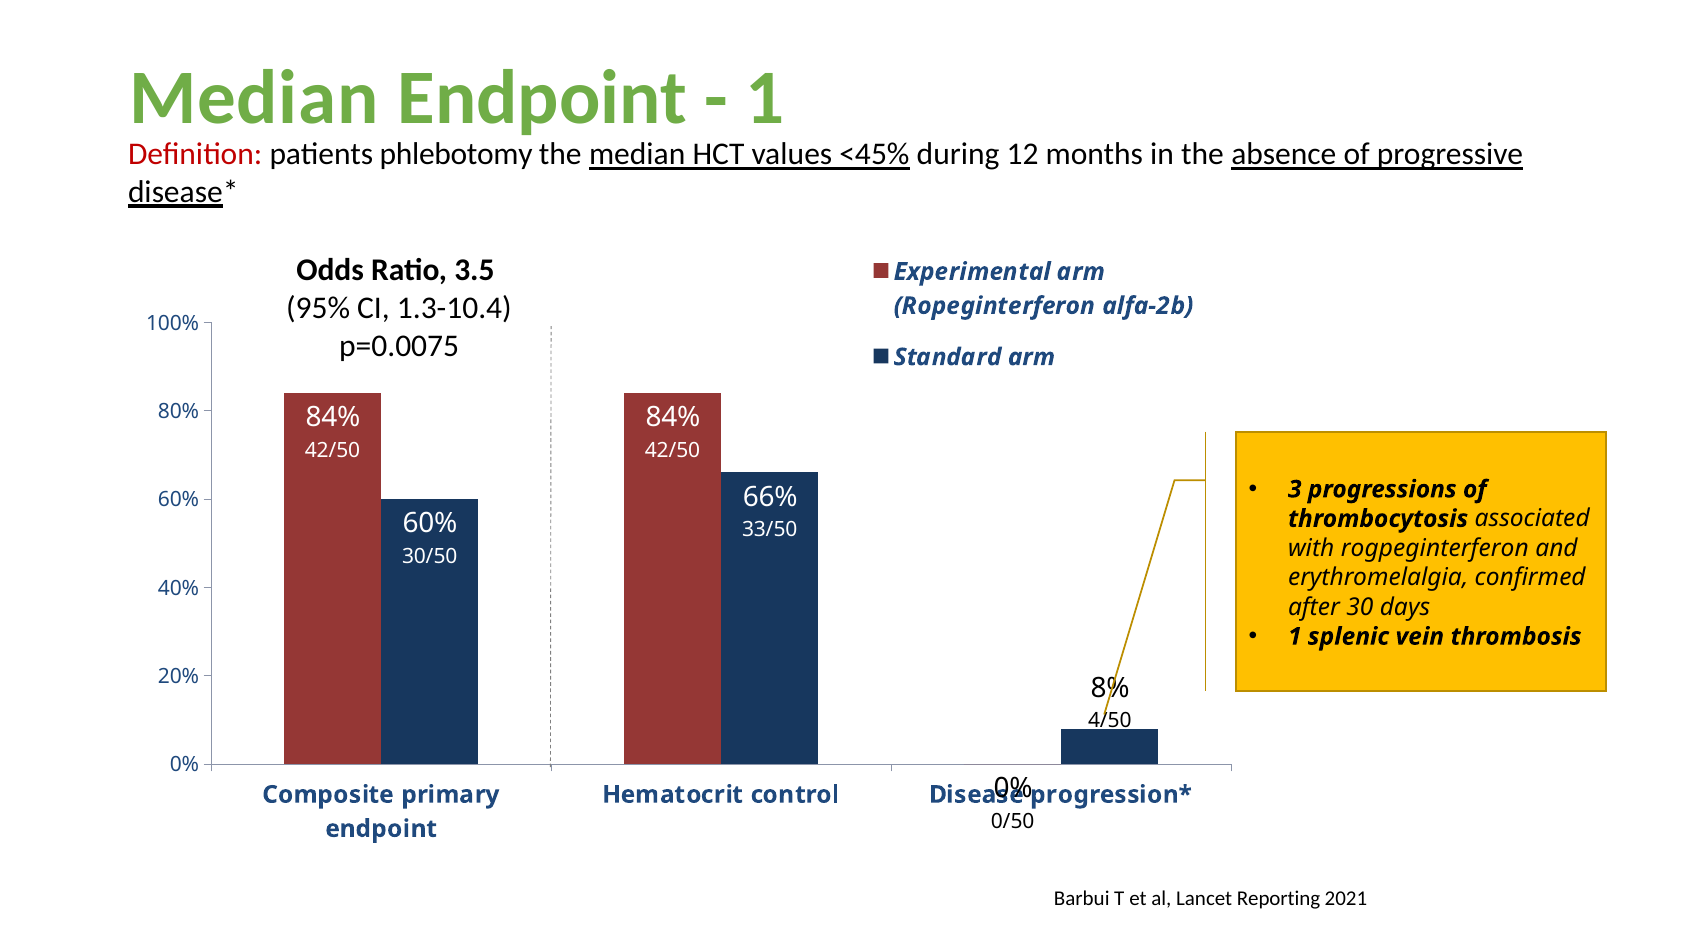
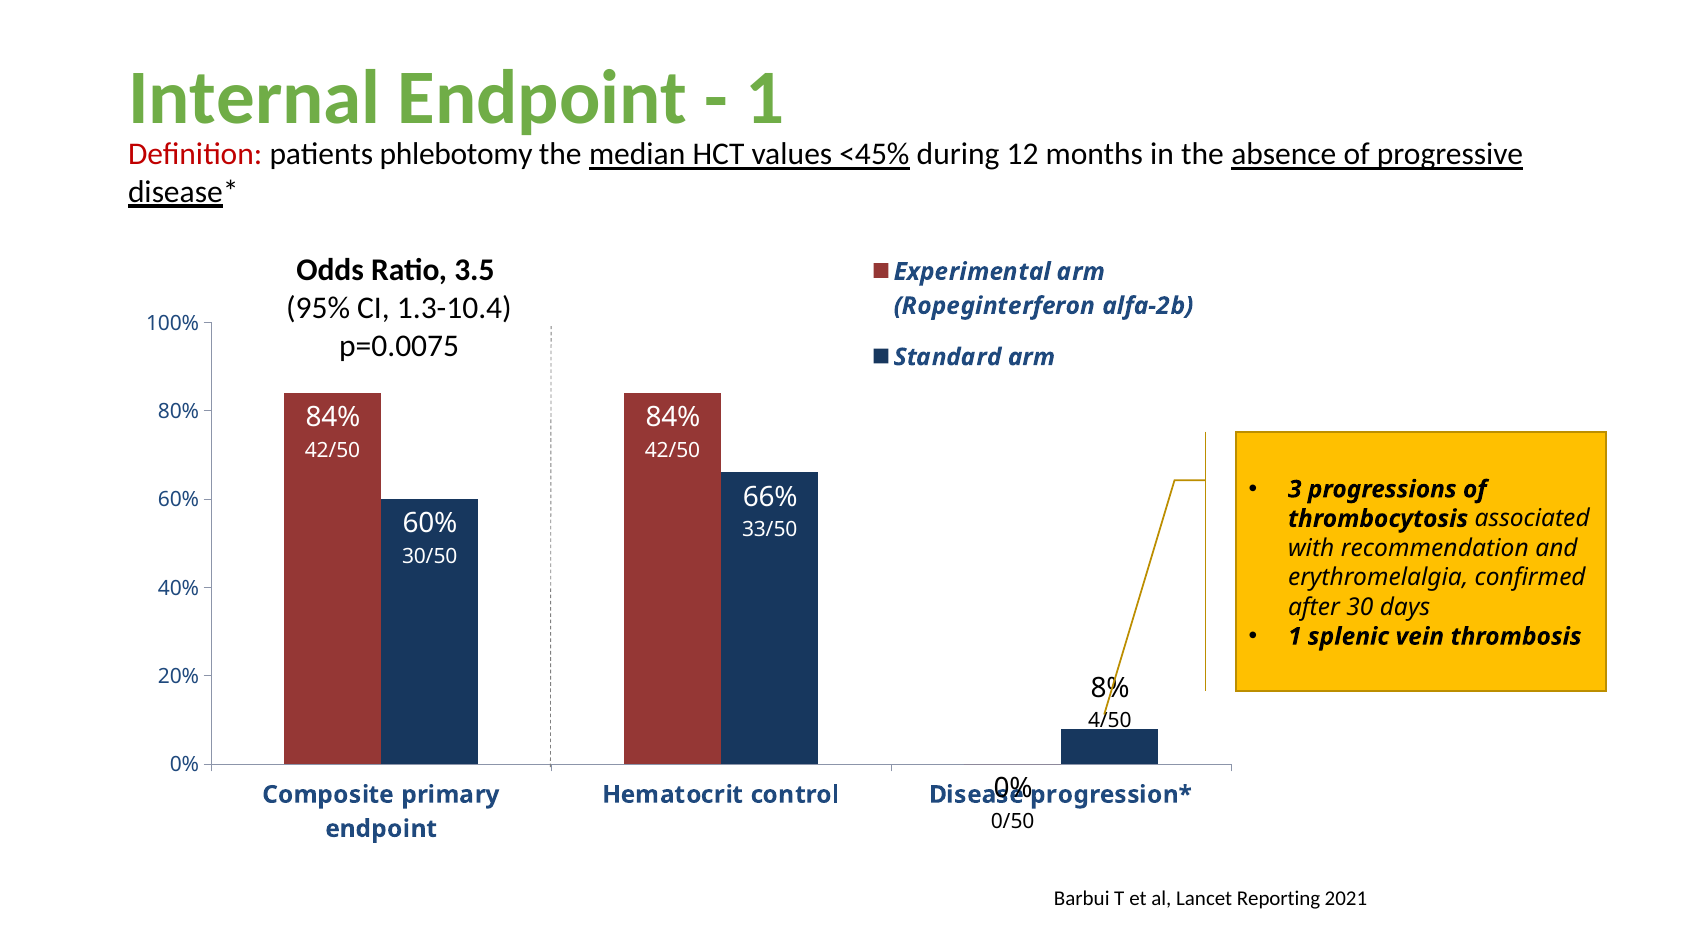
Median at (254, 98): Median -> Internal
rogpeginterferon: rogpeginterferon -> recommendation
